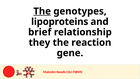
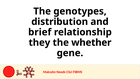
The at (42, 11) underline: present -> none
lipoproteins: lipoproteins -> distribution
reaction: reaction -> whether
